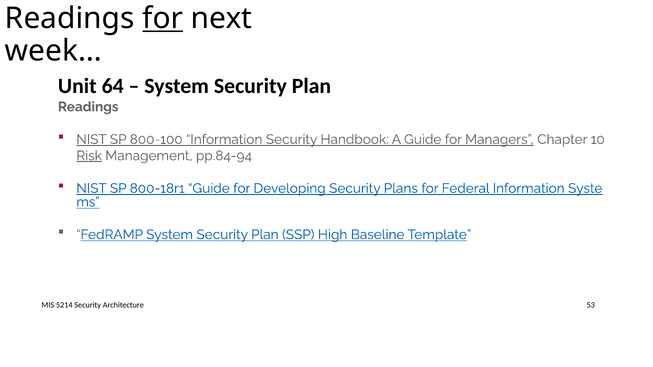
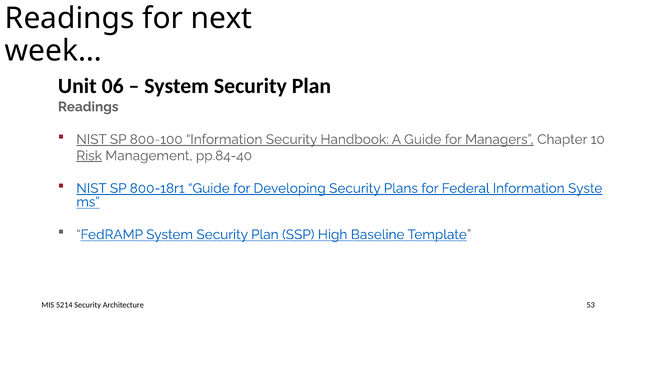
for at (163, 18) underline: present -> none
64: 64 -> 06
pp.84-94: pp.84-94 -> pp.84-40
